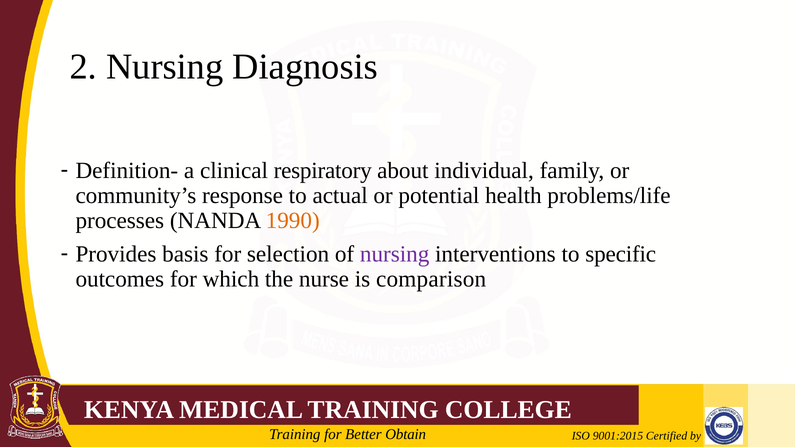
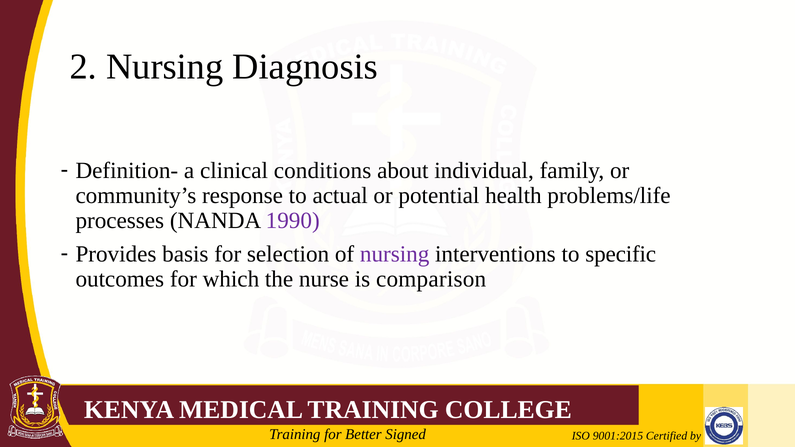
respiratory: respiratory -> conditions
1990 colour: orange -> purple
Obtain: Obtain -> Signed
